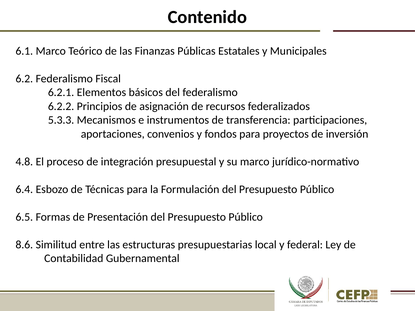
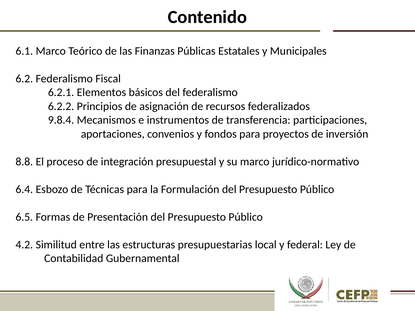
5.3.3: 5.3.3 -> 9.8.4
4.8: 4.8 -> 8.8
8.6: 8.6 -> 4.2
